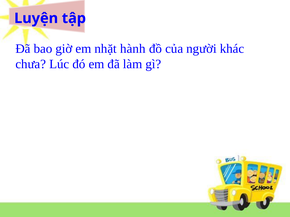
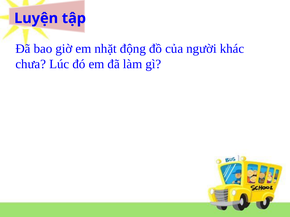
hành: hành -> động
